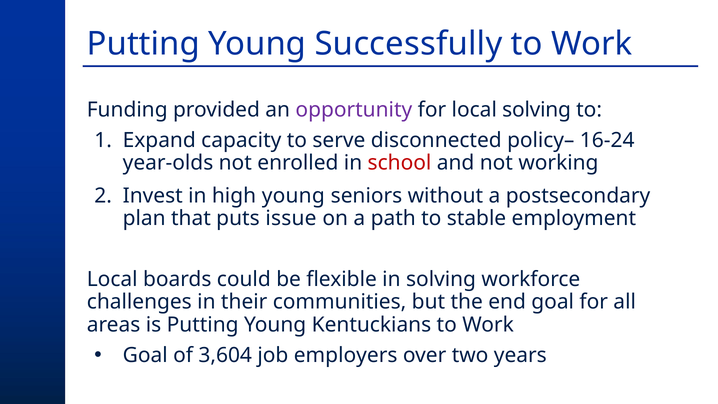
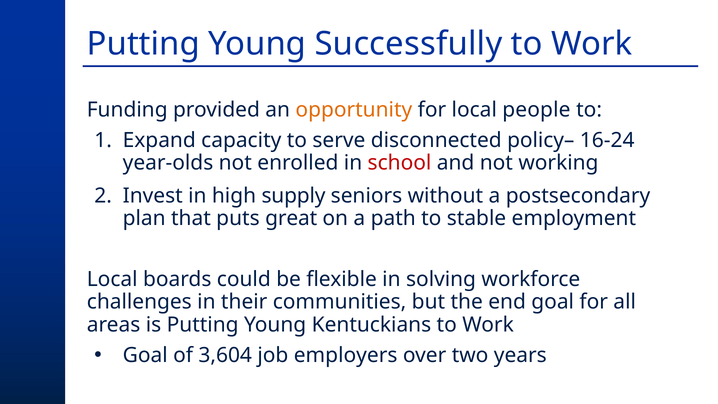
opportunity colour: purple -> orange
local solving: solving -> people
high young: young -> supply
issue: issue -> great
